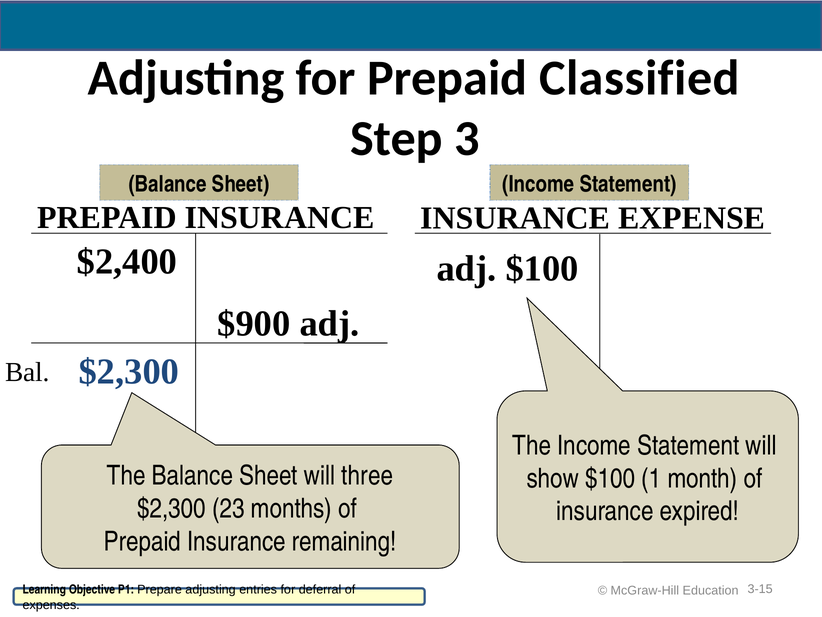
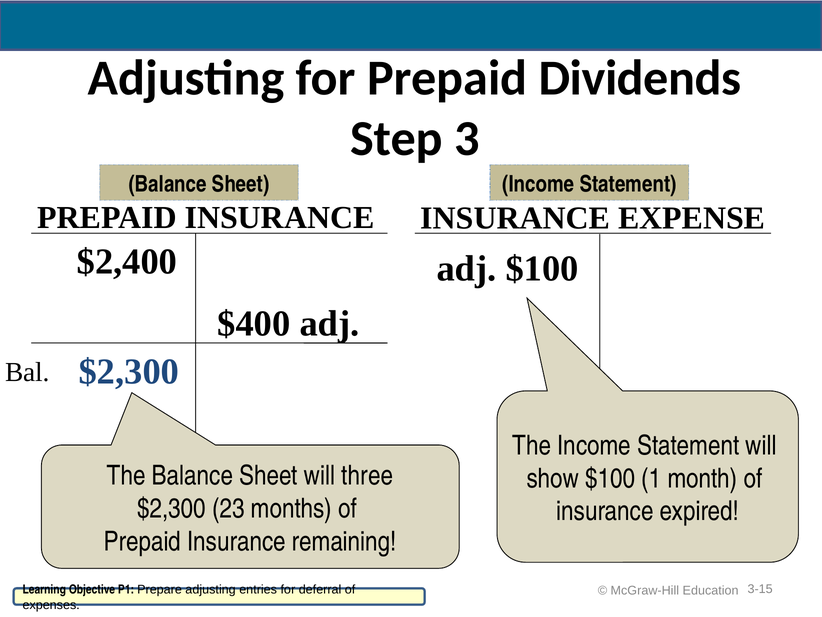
Classified: Classified -> Dividends
$900: $900 -> $400
